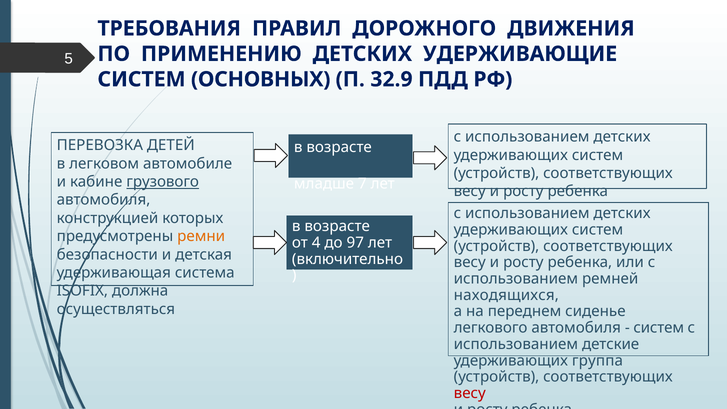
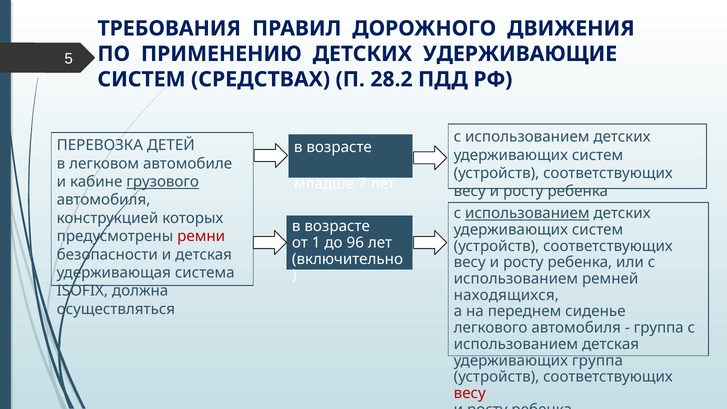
ОСНОВНЫХ: ОСНОВНЫХ -> СРЕДСТВАХ
32.9: 32.9 -> 28.2
использованием at (527, 213) underline: none -> present
ремни colour: orange -> red
4: 4 -> 1
97: 97 -> 96
систем at (659, 328): систем -> группа
использованием детские: детские -> детская
